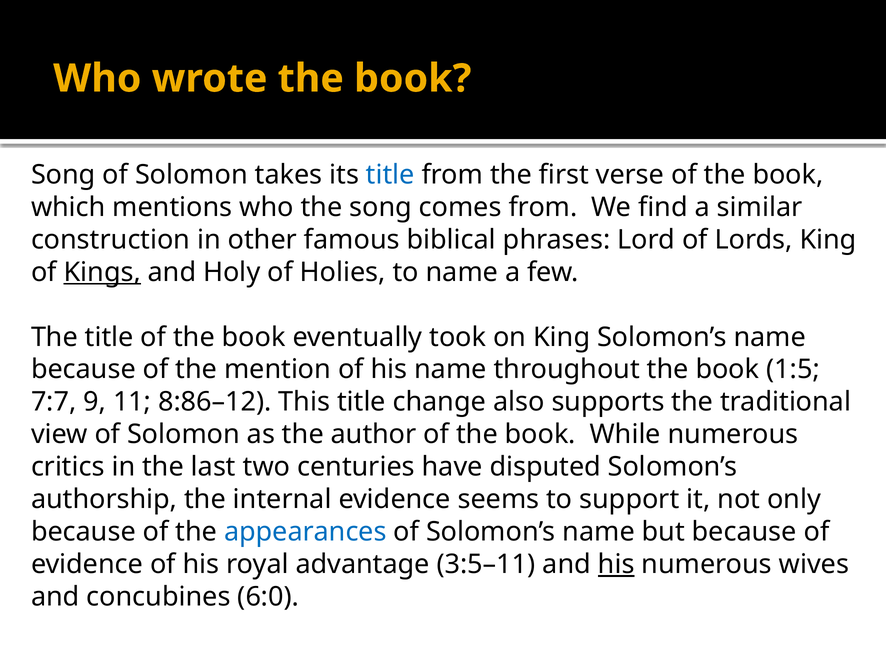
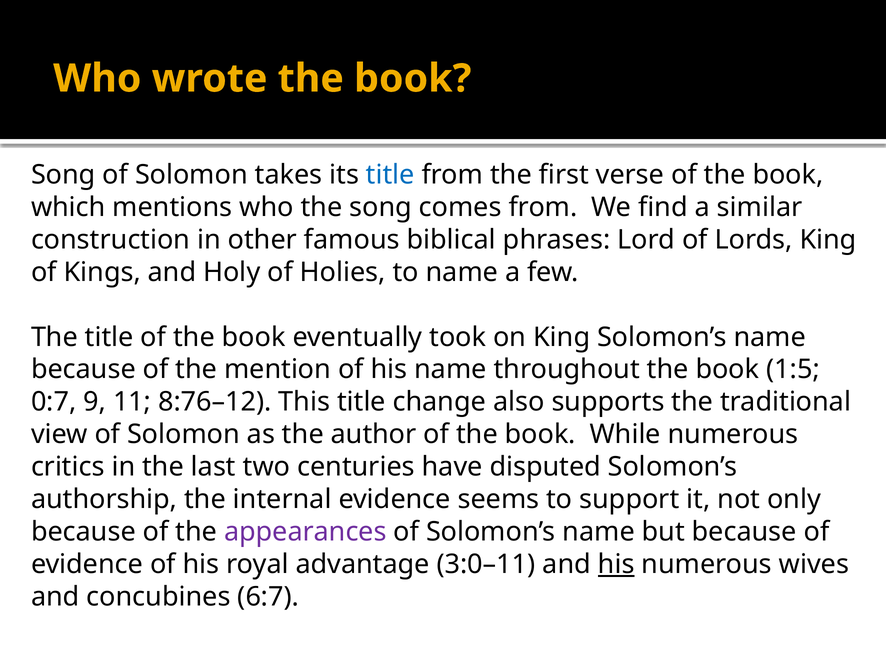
Kings underline: present -> none
7:7: 7:7 -> 0:7
8:86–12: 8:86–12 -> 8:76–12
appearances colour: blue -> purple
3:5–11: 3:5–11 -> 3:0–11
6:0: 6:0 -> 6:7
